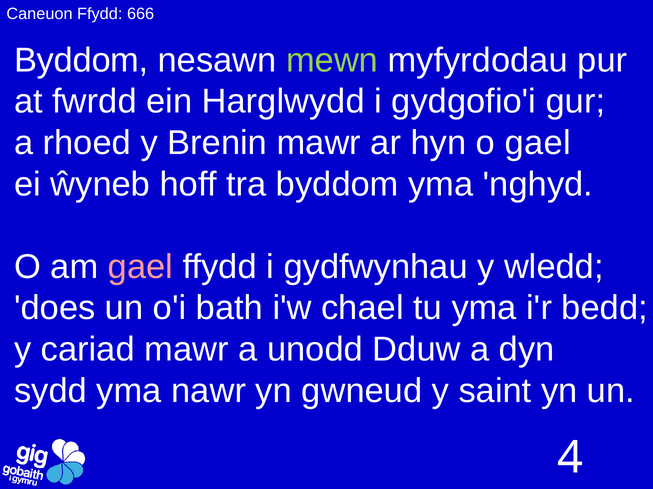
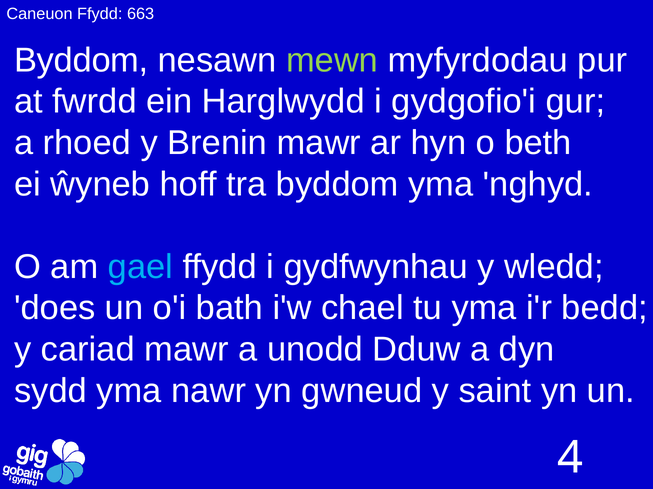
666: 666 -> 663
o gael: gael -> beth
gael at (141, 267) colour: pink -> light blue
